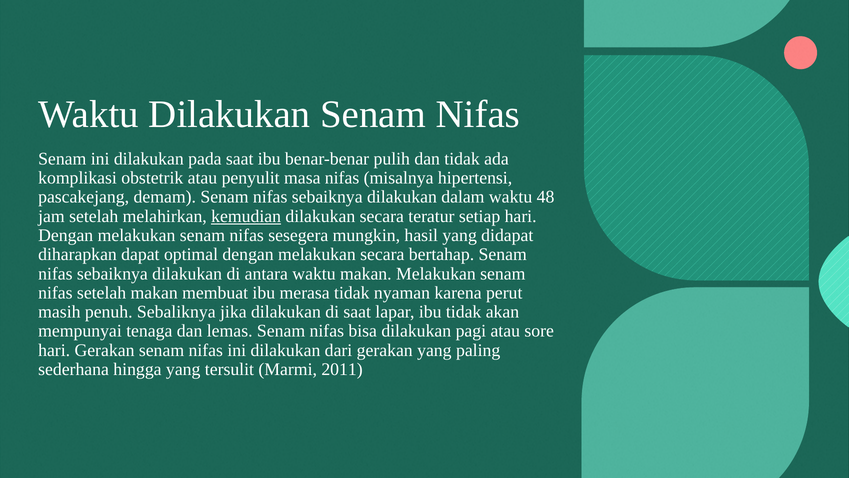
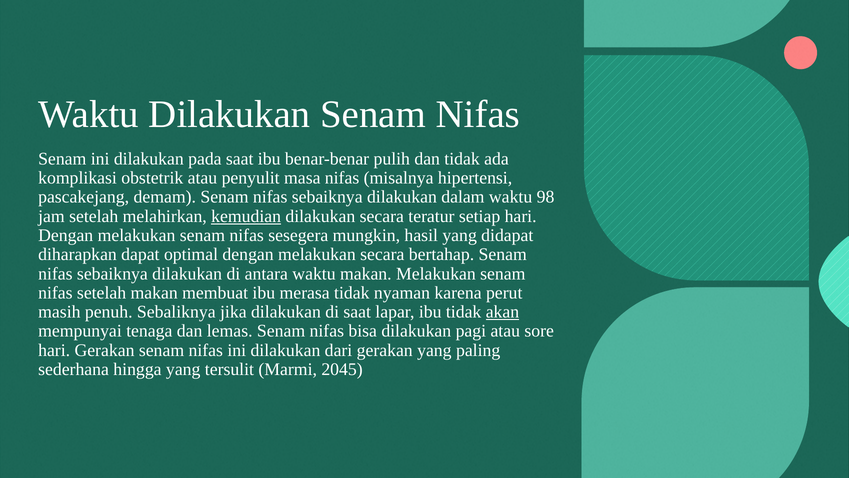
48: 48 -> 98
akan underline: none -> present
2011: 2011 -> 2045
